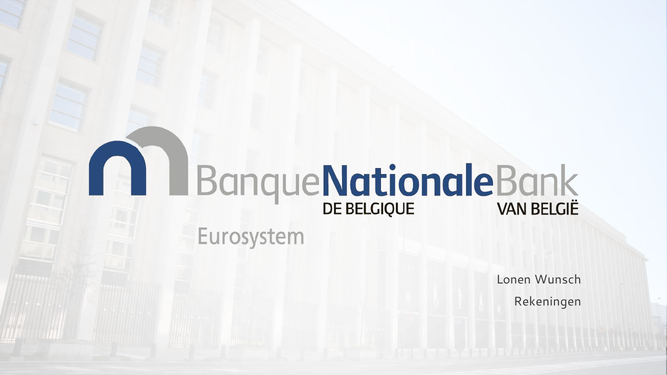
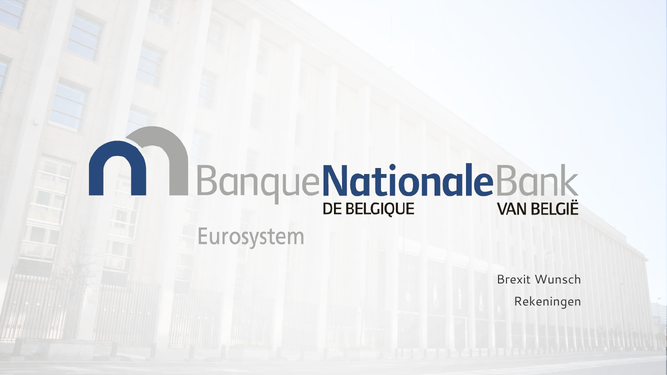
Lonen: Lonen -> Brexit
